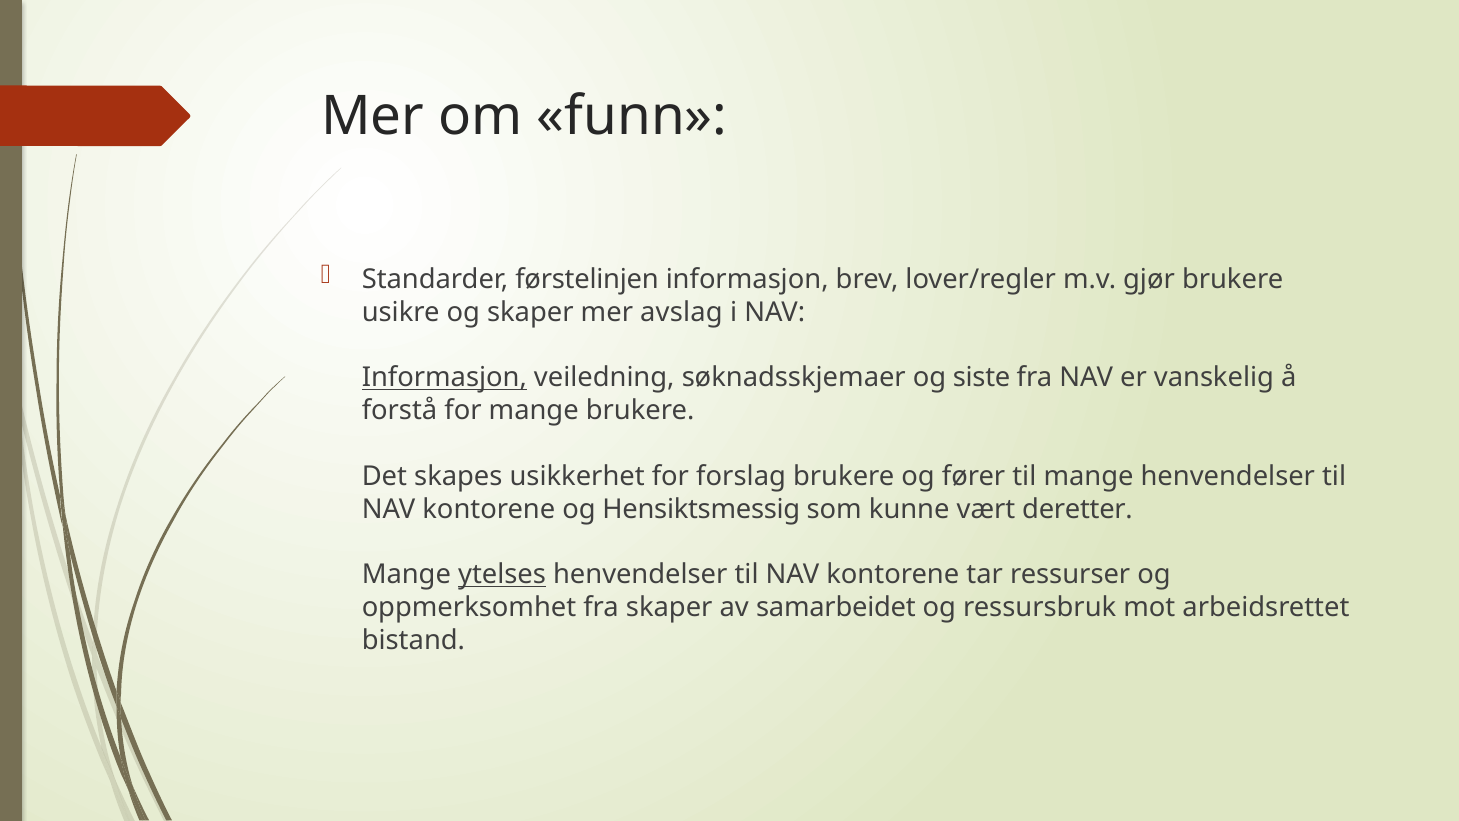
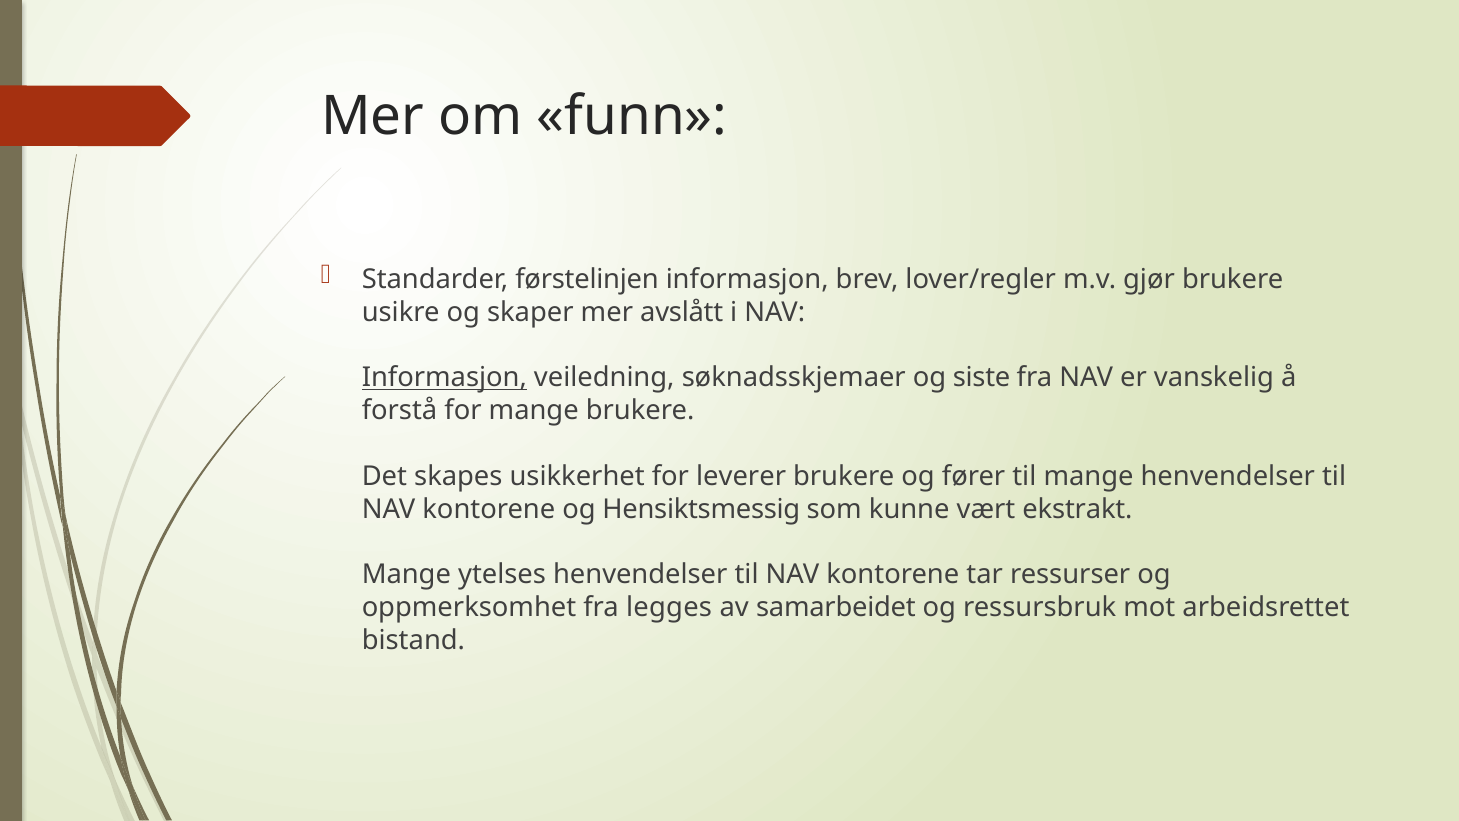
avslag: avslag -> avslått
forslag: forslag -> leverer
deretter: deretter -> ekstrakt
ytelses underline: present -> none
fra skaper: skaper -> legges
